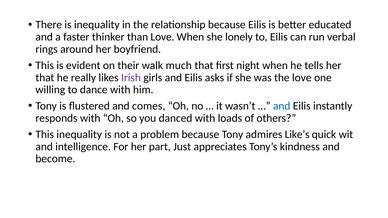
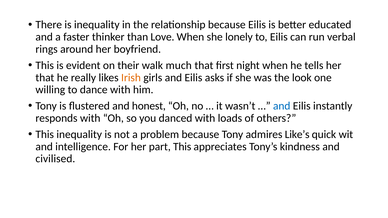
Irish colour: purple -> orange
the love: love -> look
comes: comes -> honest
part Just: Just -> This
become: become -> civilised
